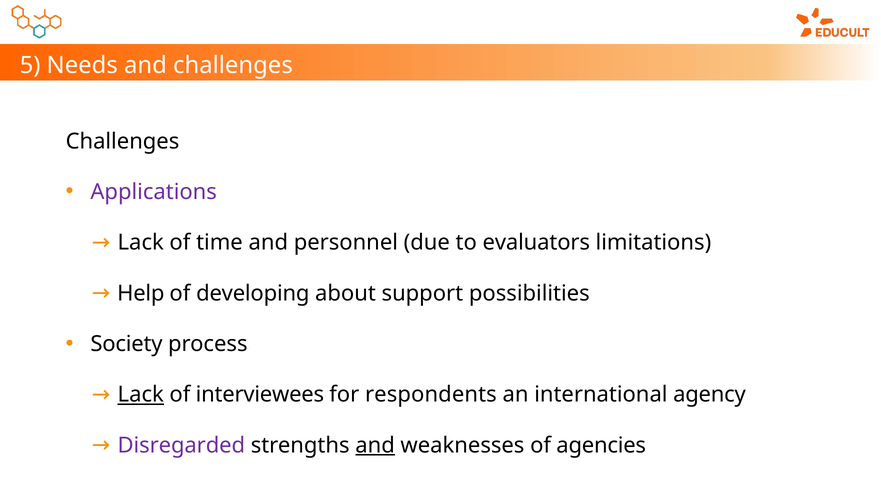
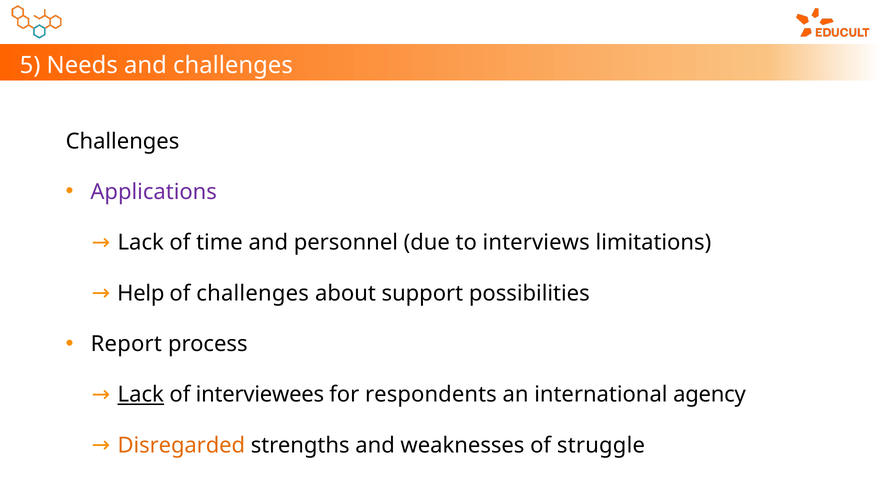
evaluators: evaluators -> interviews
of developing: developing -> challenges
Society: Society -> Report
Disregarded colour: purple -> orange
and at (375, 445) underline: present -> none
agencies: agencies -> struggle
